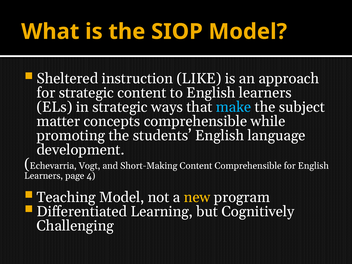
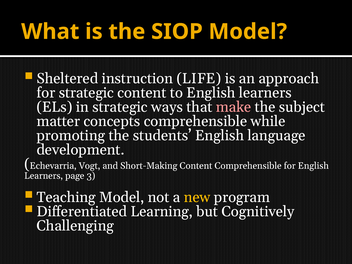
LIKE: LIKE -> LIFE
make colour: light blue -> pink
4: 4 -> 3
